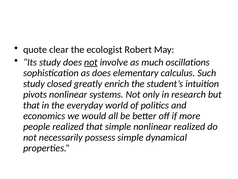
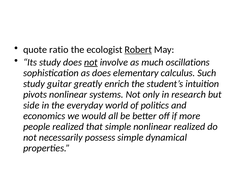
clear: clear -> ratio
Robert underline: none -> present
closed: closed -> guitar
that at (31, 105): that -> side
